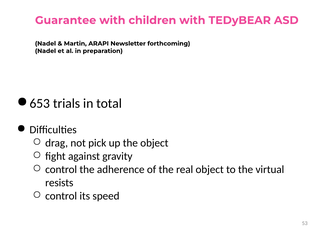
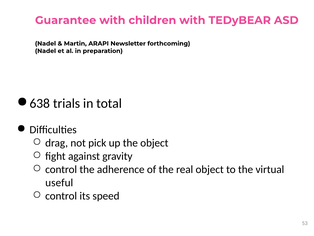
653: 653 -> 638
resists: resists -> useful
